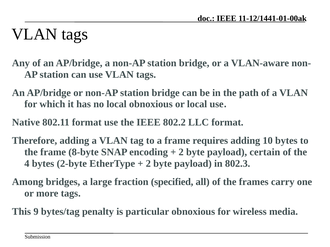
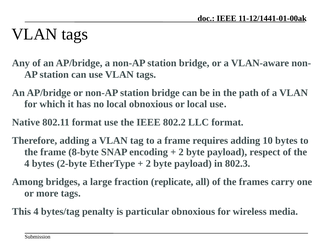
certain: certain -> respect
specified: specified -> replicate
This 9: 9 -> 4
